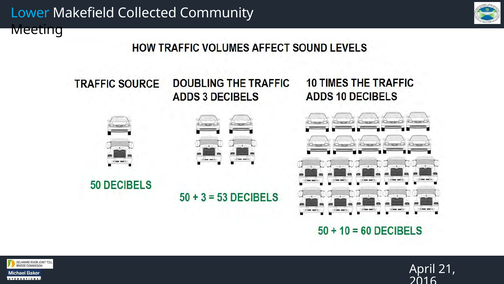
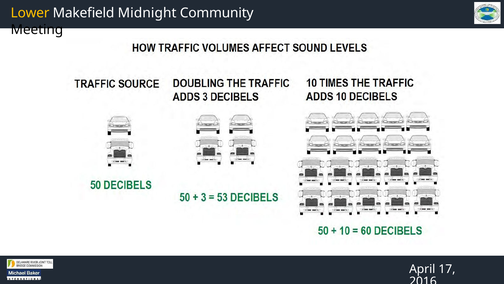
Lower colour: light blue -> yellow
Collected: Collected -> Midnight
21: 21 -> 17
